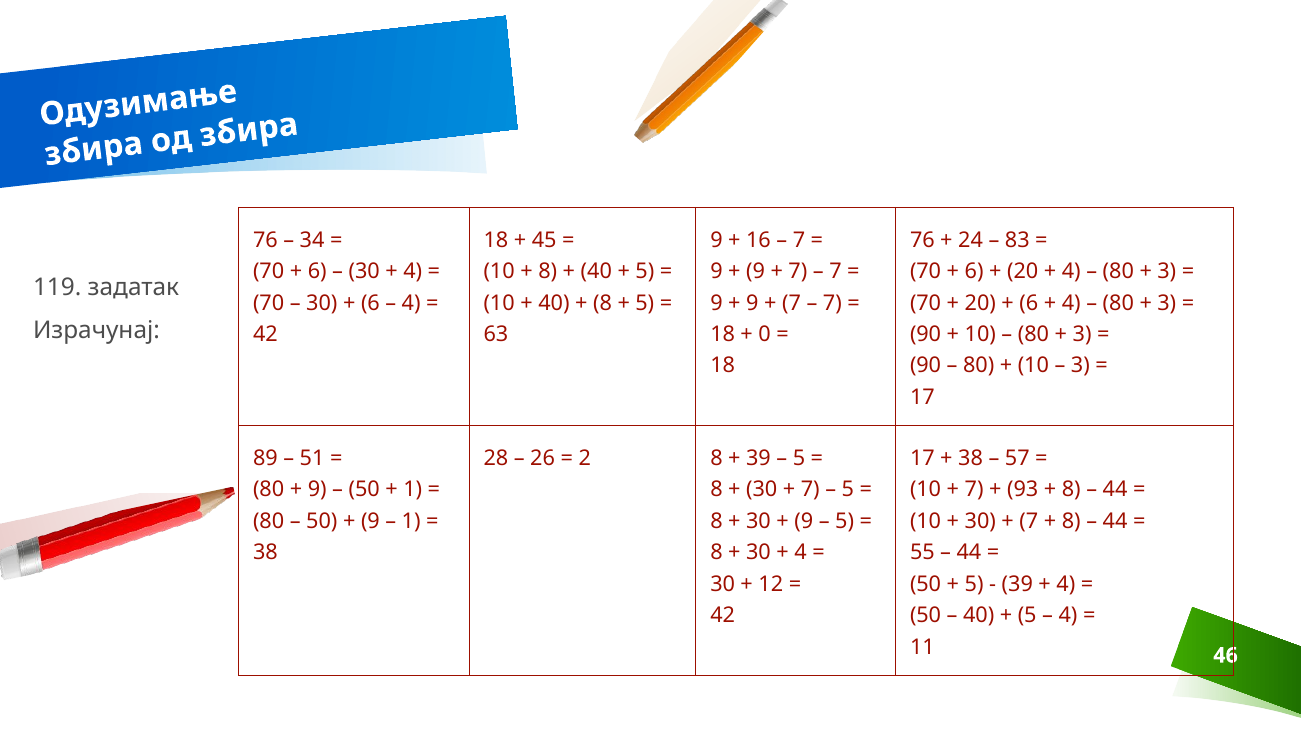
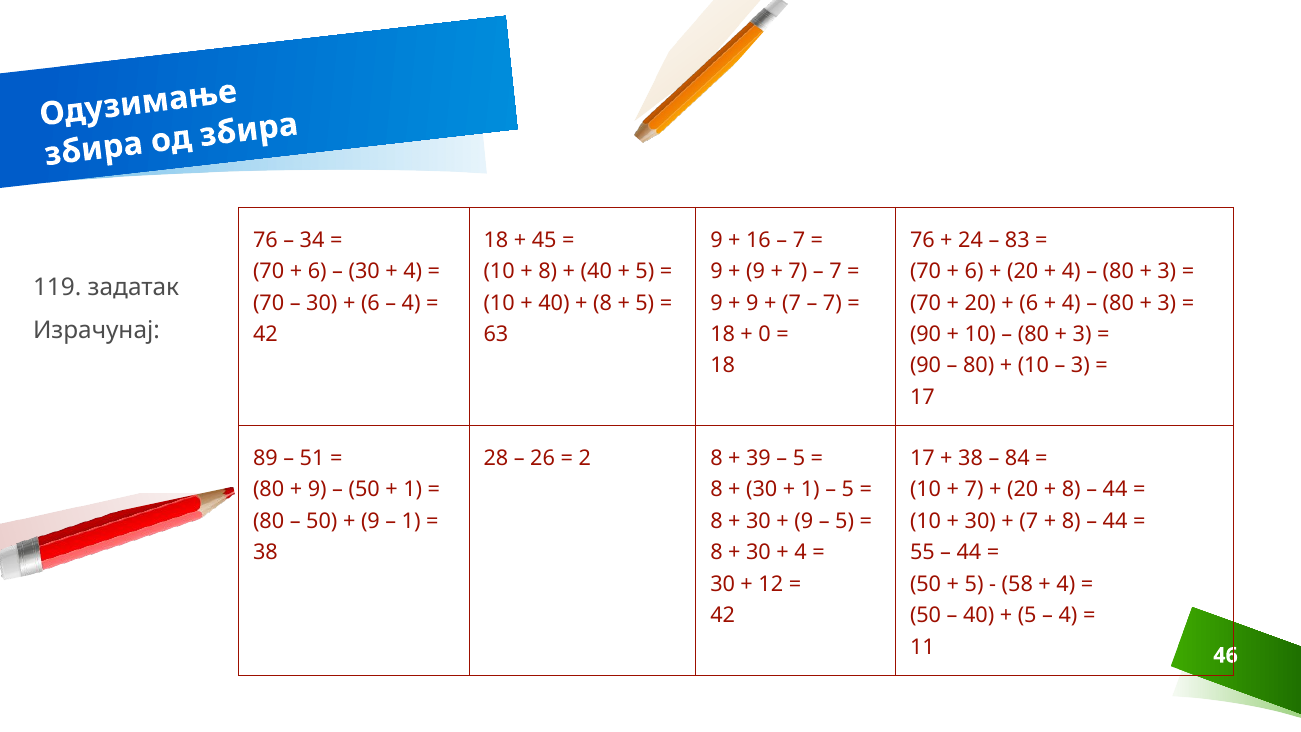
57: 57 -> 84
7 at (810, 489): 7 -> 1
93 at (1023, 489): 93 -> 20
39 at (1017, 584): 39 -> 58
